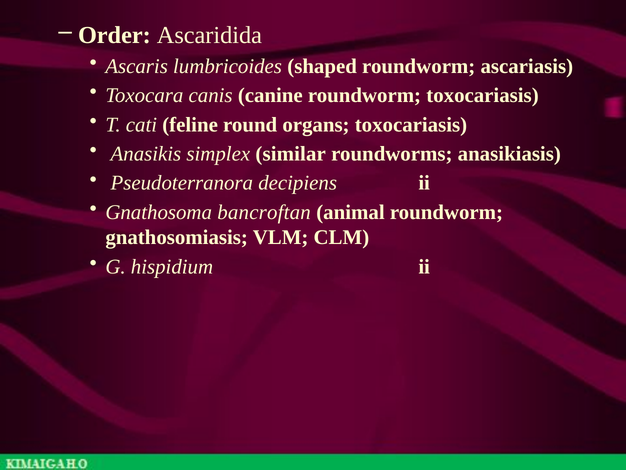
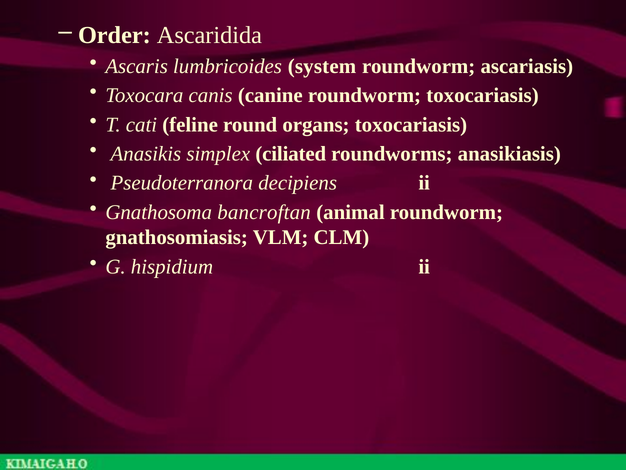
shaped: shaped -> system
similar: similar -> ciliated
